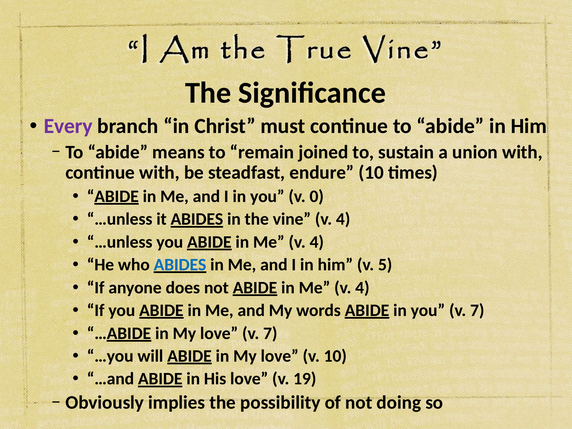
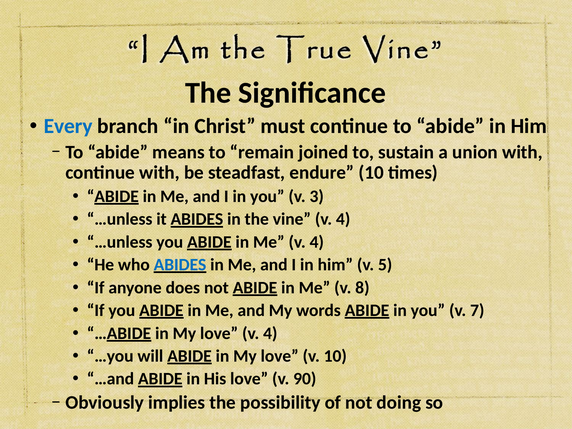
Every colour: purple -> blue
0: 0 -> 3
4 at (362, 288): 4 -> 8
love v 7: 7 -> 4
19: 19 -> 90
